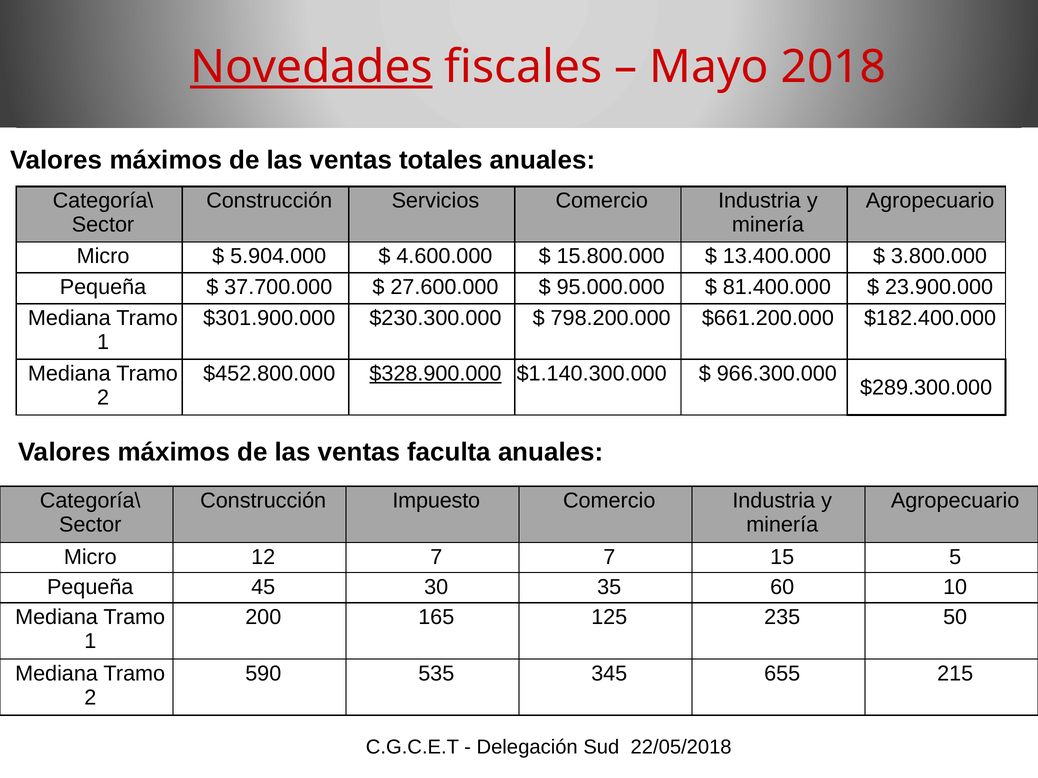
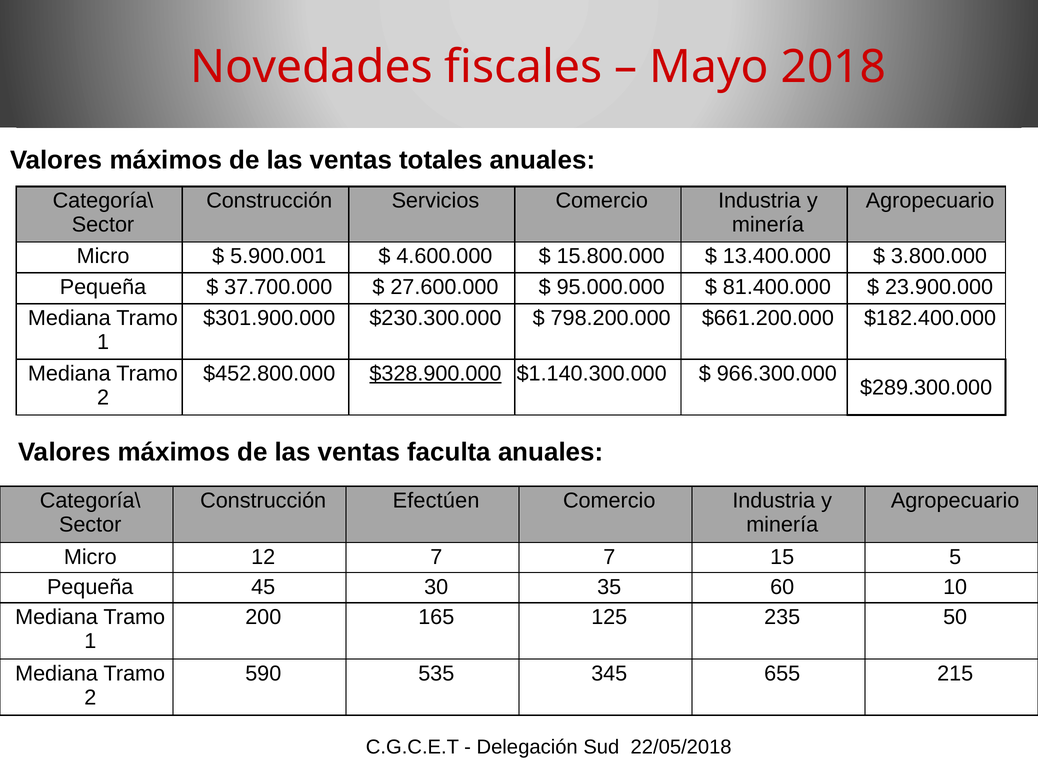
Novedades underline: present -> none
5.904.000: 5.904.000 -> 5.900.001
Impuesto: Impuesto -> Efectúen
